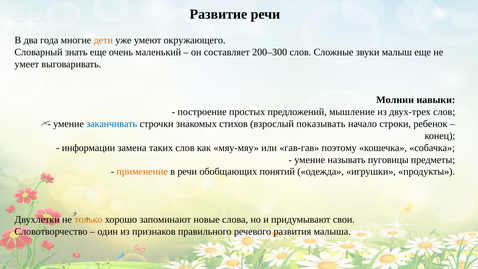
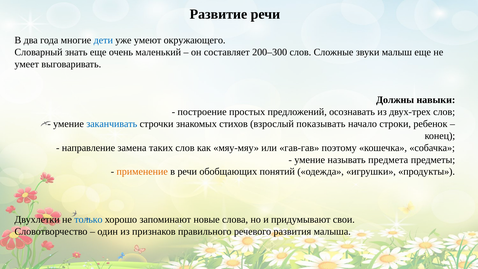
дети colour: orange -> blue
Молнии: Молнии -> Должны
мышление: мышление -> осознавать
информации: информации -> направление
пуговицы: пуговицы -> предмета
только colour: orange -> blue
